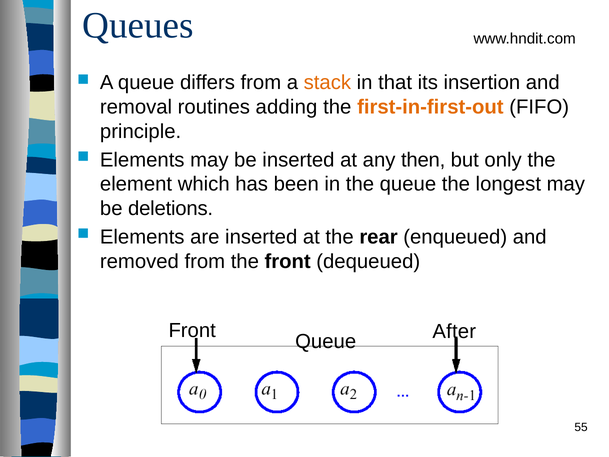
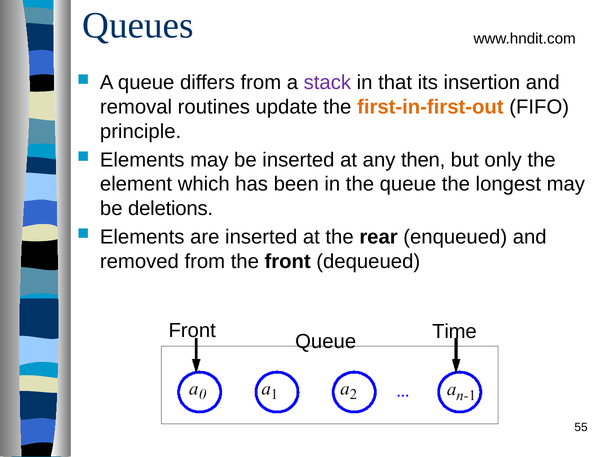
stack colour: orange -> purple
adding: adding -> update
After: After -> Time
